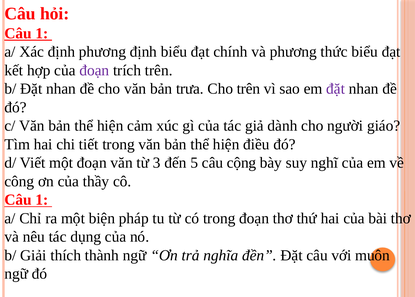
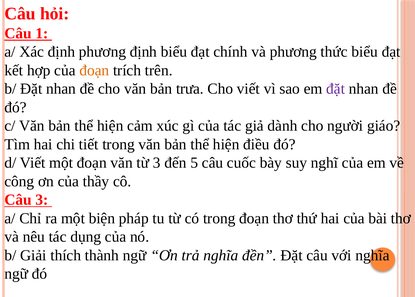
đoạn at (94, 70) colour: purple -> orange
Cho trên: trên -> viết
cộng: cộng -> cuốc
1 at (42, 199): 1 -> 3
với muôn: muôn -> nghĩa
